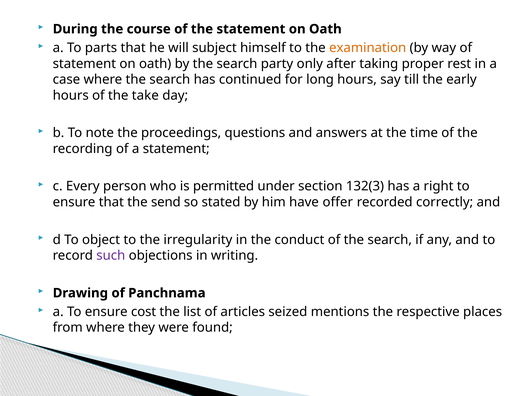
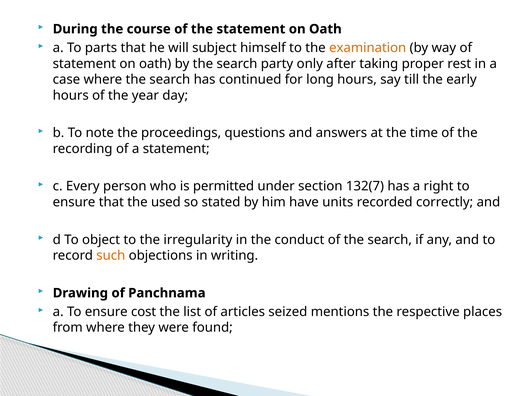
take: take -> year
132(3: 132(3 -> 132(7
send: send -> used
offer: offer -> units
such colour: purple -> orange
